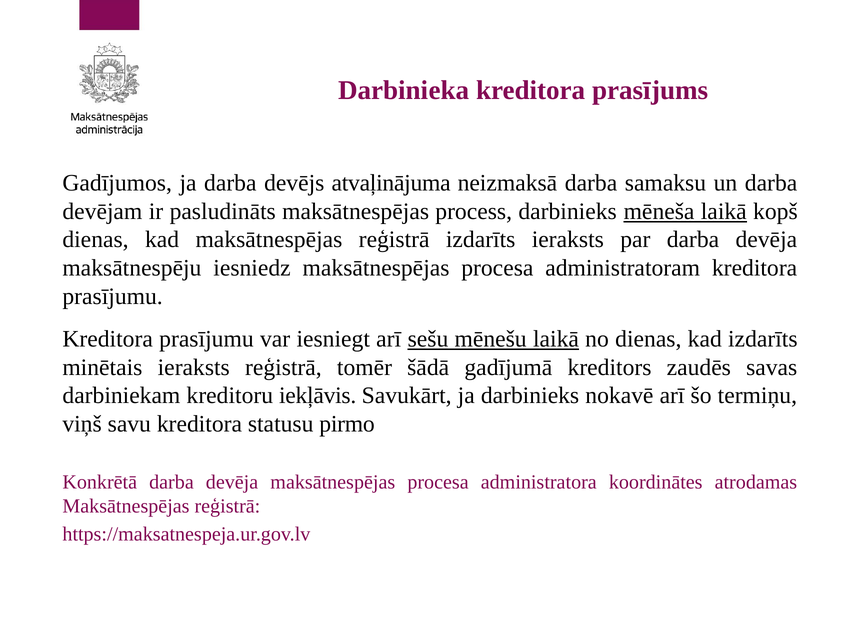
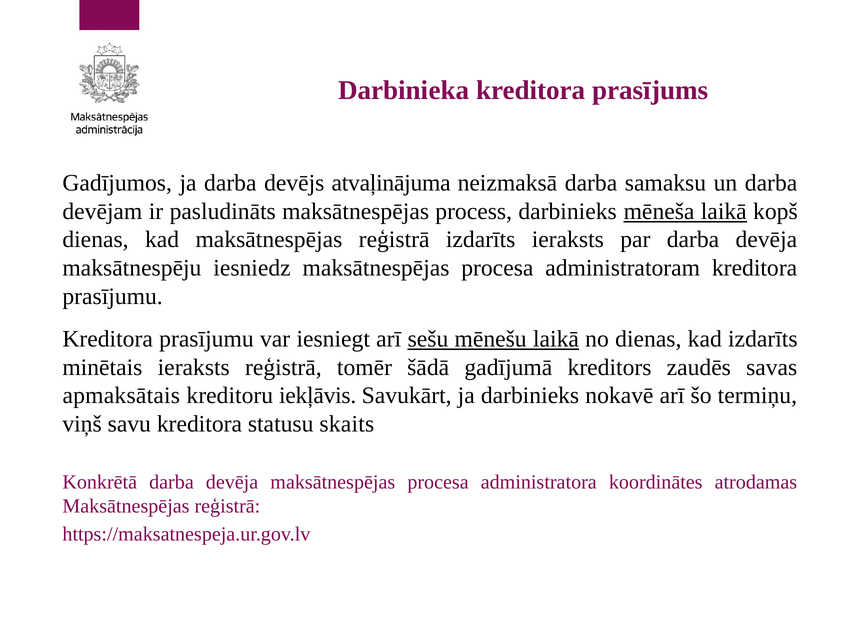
darbiniekam: darbiniekam -> apmaksātais
pirmo: pirmo -> skaits
